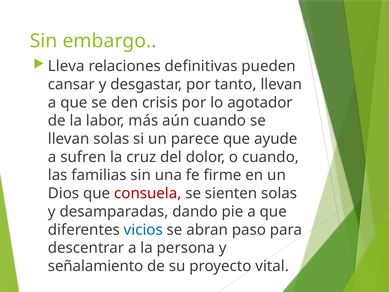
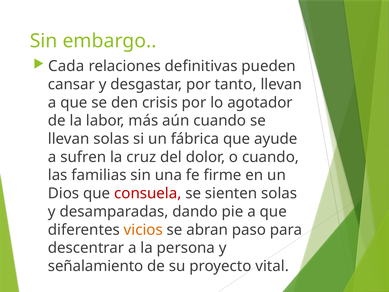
Lleva: Lleva -> Cada
parece: parece -> fábrica
vicios colour: blue -> orange
